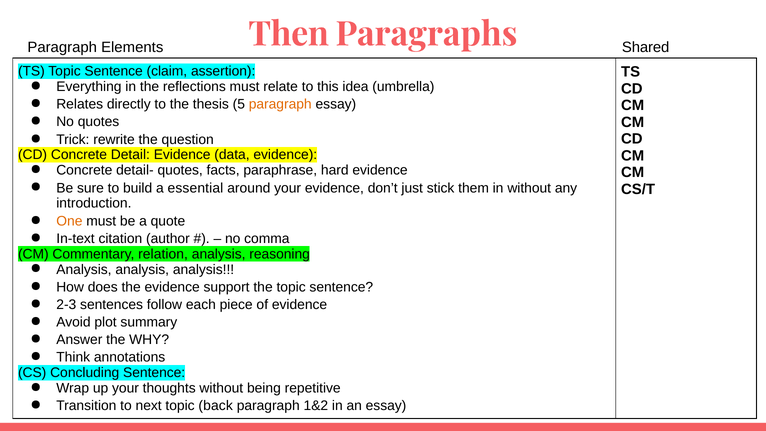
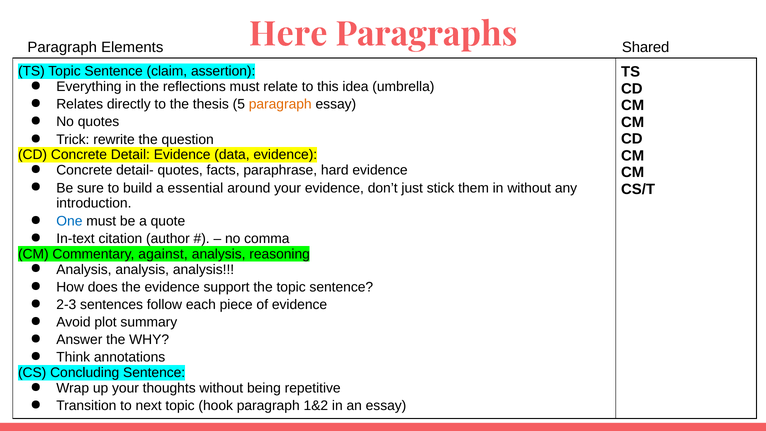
Then: Then -> Here
One colour: orange -> blue
relation: relation -> against
back: back -> hook
